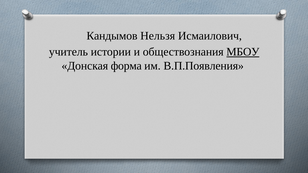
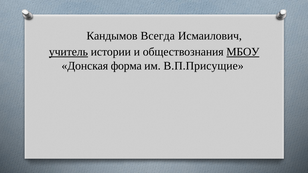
Нельзя: Нельзя -> Всегда
учитель underline: none -> present
В.П.Появления: В.П.Появления -> В.П.Присущие
